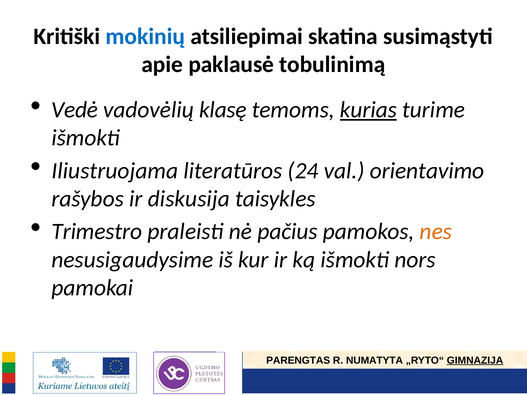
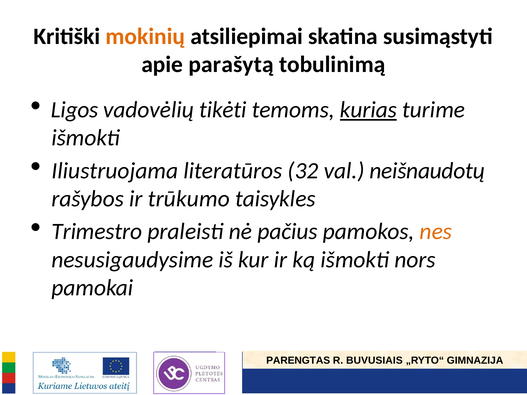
mokinių colour: blue -> orange
paklausė: paklausė -> parašytą
Vedė: Vedė -> Ligos
klasę: klasę -> tikėti
24: 24 -> 32
orientavimo: orientavimo -> neišnaudotų
diskusija: diskusija -> trūkumo
NUMATYTA: NUMATYTA -> BUVUSIAIS
GIMNAZIJA underline: present -> none
